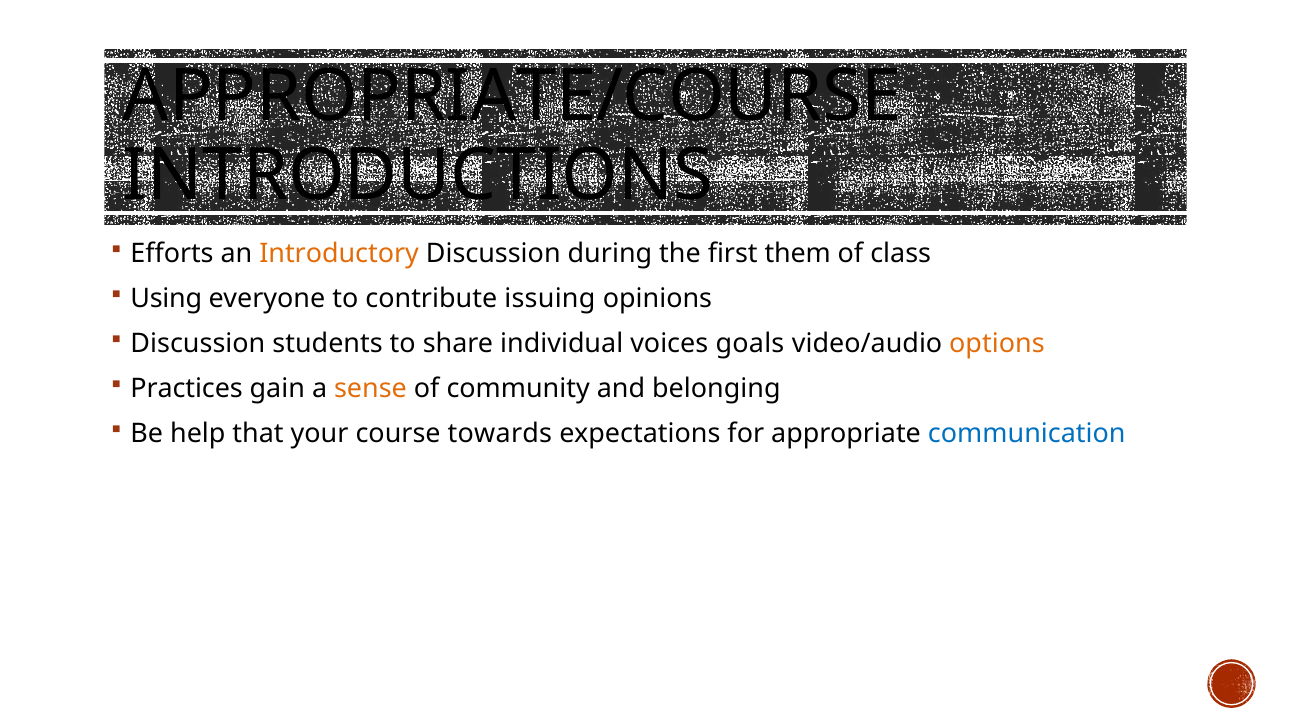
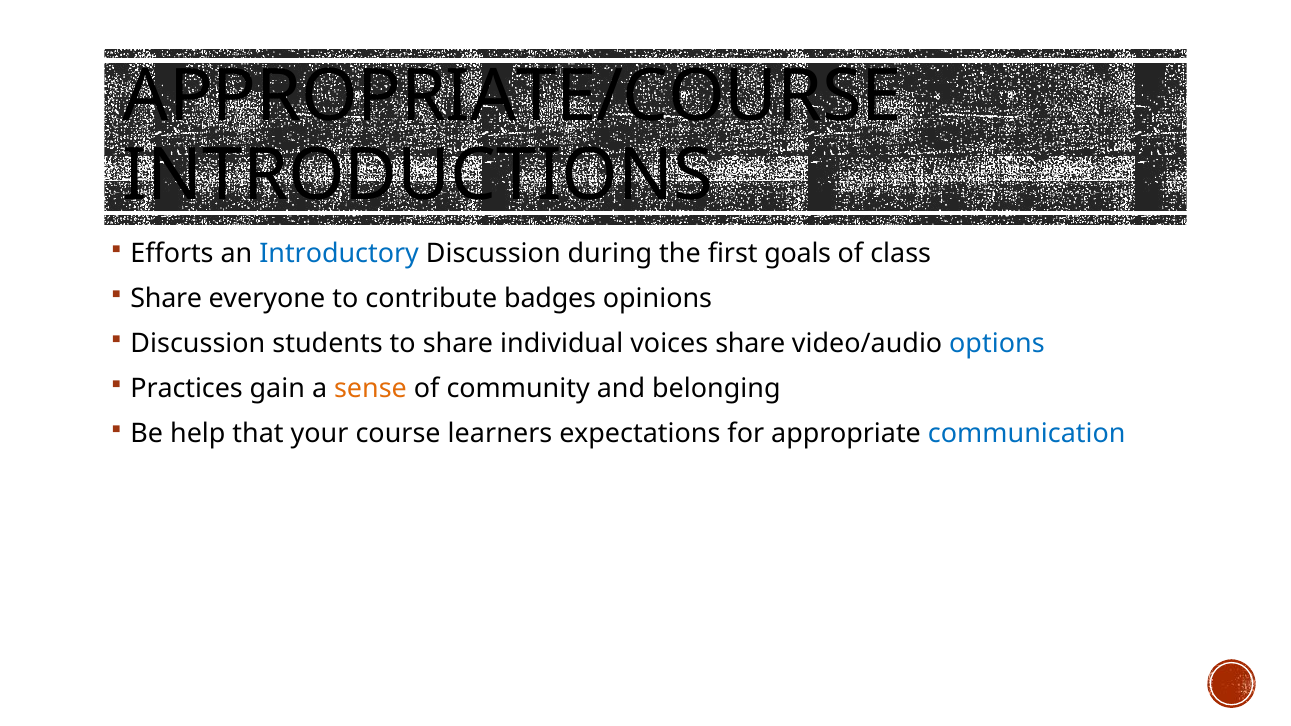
Introductory colour: orange -> blue
them: them -> goals
Using at (166, 298): Using -> Share
issuing: issuing -> badges
voices goals: goals -> share
options colour: orange -> blue
towards: towards -> learners
